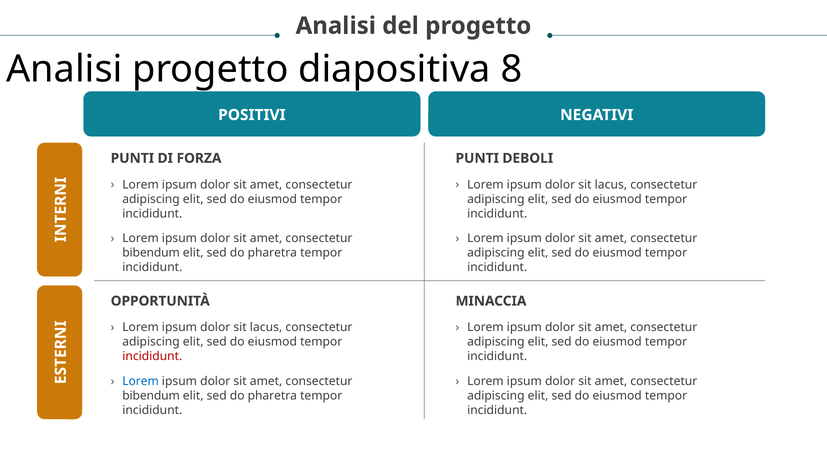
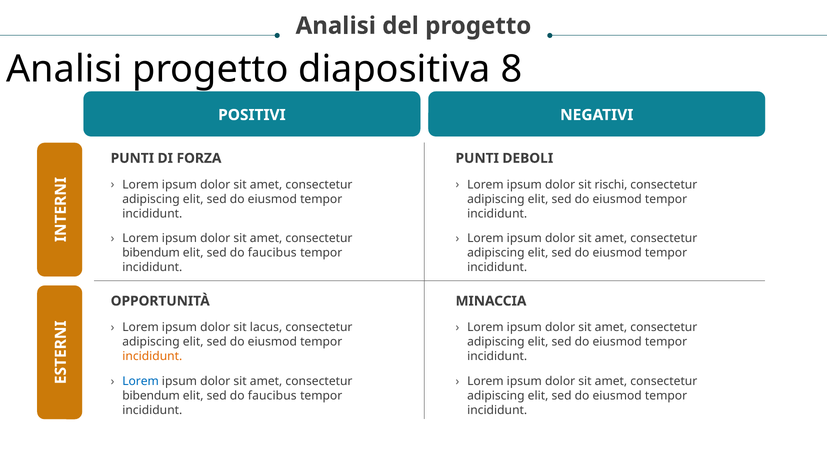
lacus at (611, 185): lacus -> rischi
pharetra at (272, 253): pharetra -> faucibus
incididunt at (152, 357) colour: red -> orange
pharetra at (272, 396): pharetra -> faucibus
